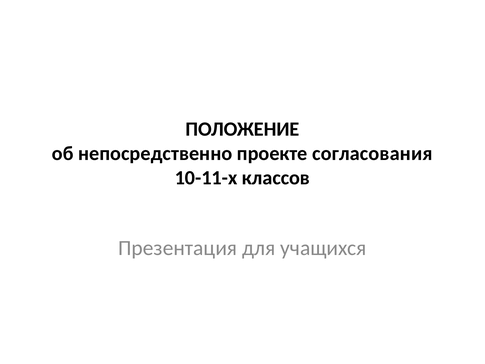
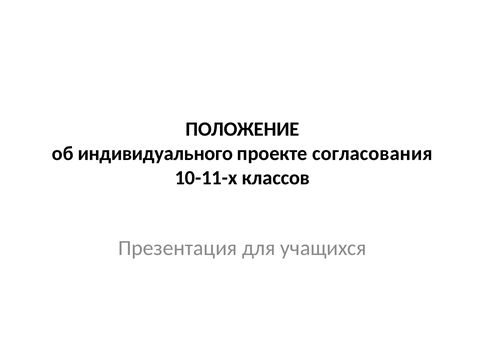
непосредственно: непосредственно -> индивидуального
